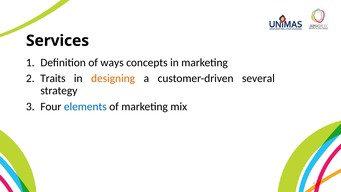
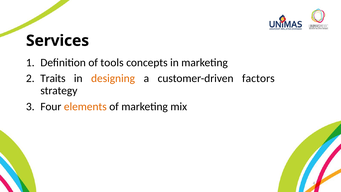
ways: ways -> tools
several: several -> factors
elements colour: blue -> orange
